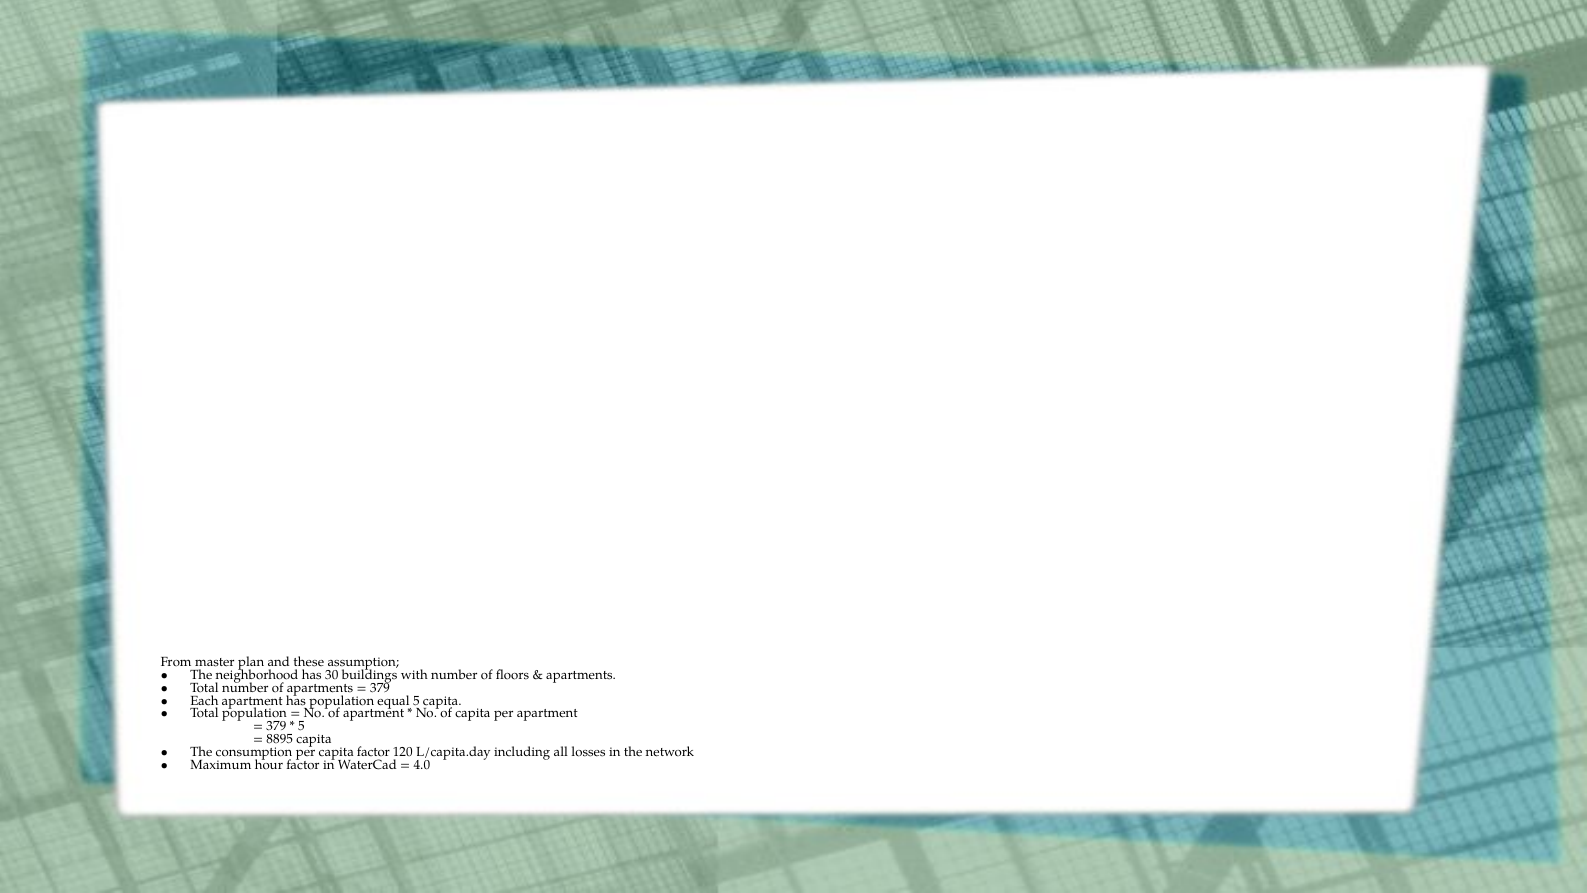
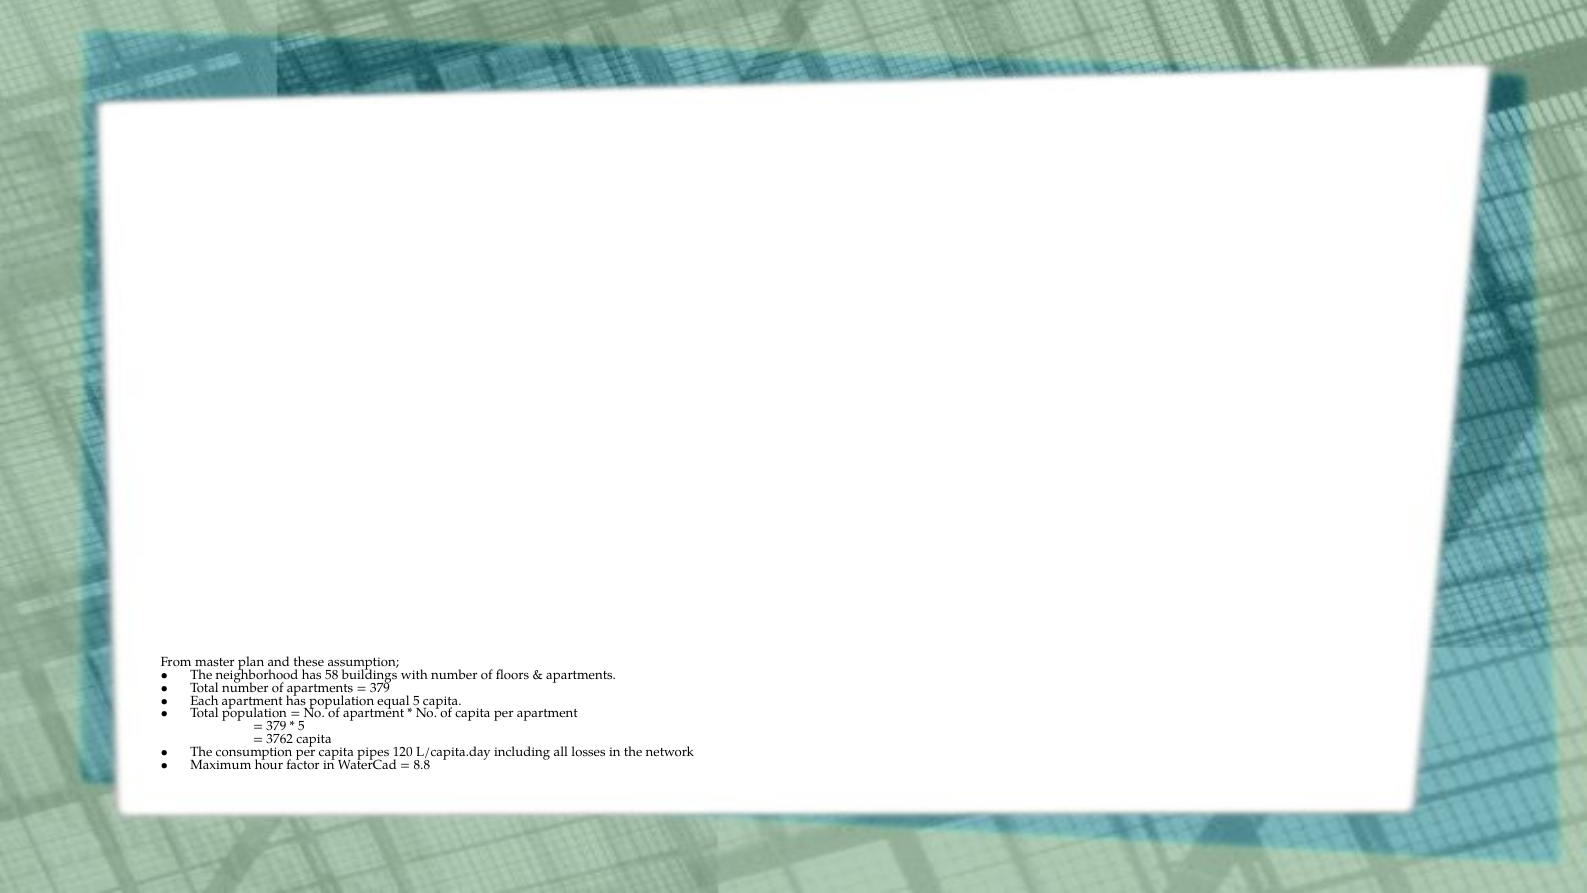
30: 30 -> 58
8895: 8895 -> 3762
capita factor: factor -> pipes
4.0: 4.0 -> 8.8
